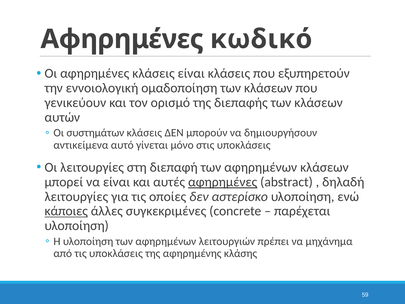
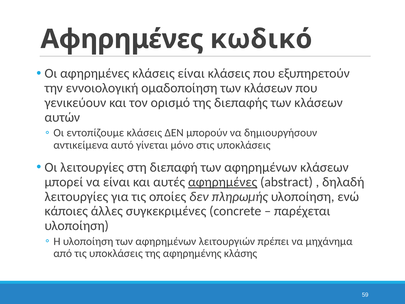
συστημάτων: συστημάτων -> εντοπίζουμε
αστερίσκο: αστερίσκο -> πληρωμής
κάποιες underline: present -> none
